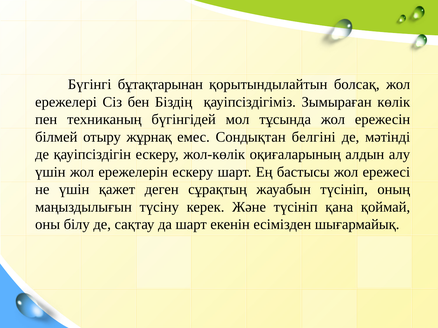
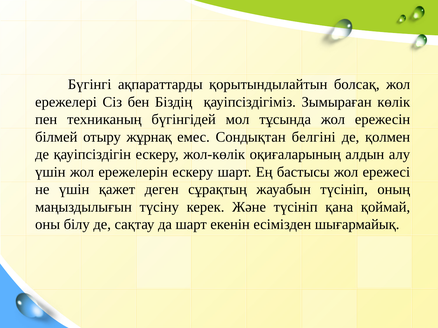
бұтақтарынан: бұтақтарынан -> ақпараттарды
мәтінді: мәтінді -> қолмен
